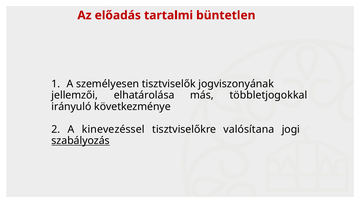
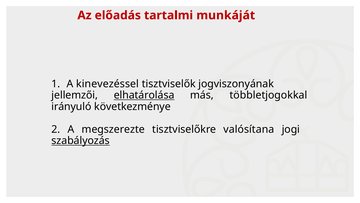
büntetlen: büntetlen -> munkáját
személyesen: személyesen -> kinevezéssel
elhatárolása underline: none -> present
kinevezéssel: kinevezéssel -> megszerezte
